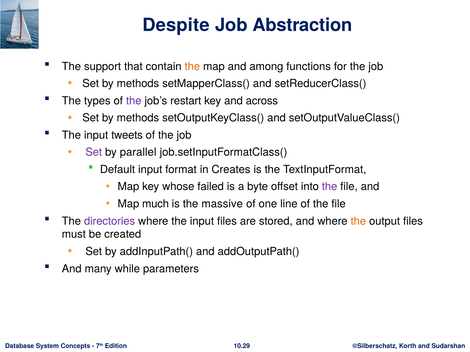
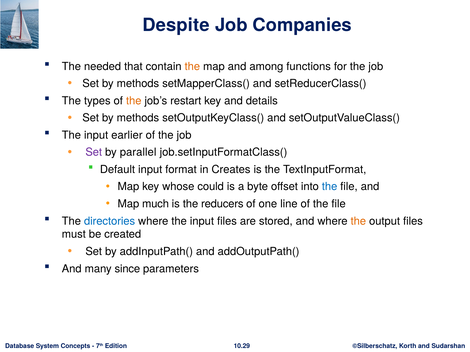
Abstraction: Abstraction -> Companies
support: support -> needed
the at (134, 101) colour: purple -> orange
across: across -> details
tweets: tweets -> earlier
failed: failed -> could
the at (330, 187) colour: purple -> blue
massive: massive -> reducers
directories colour: purple -> blue
while: while -> since
